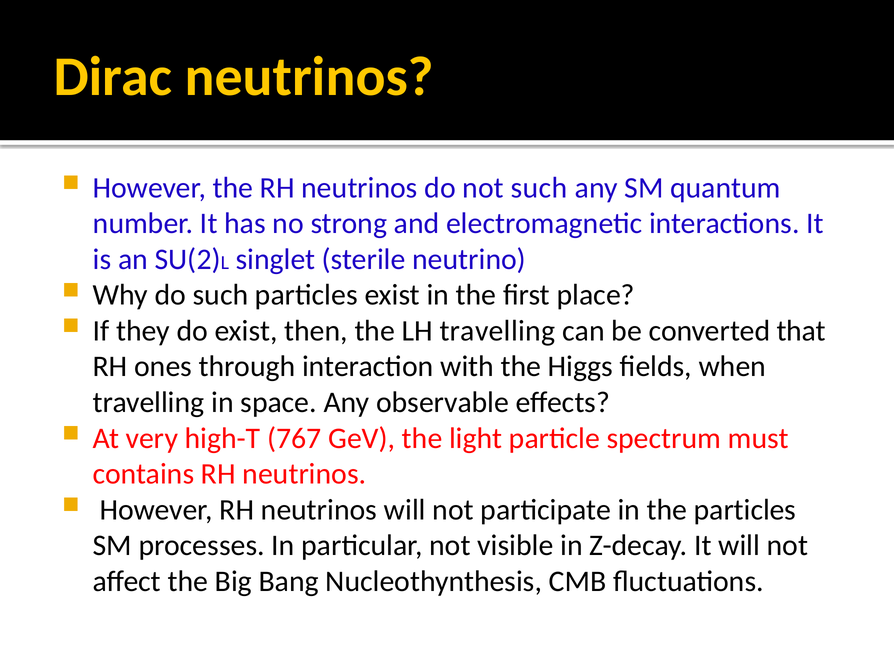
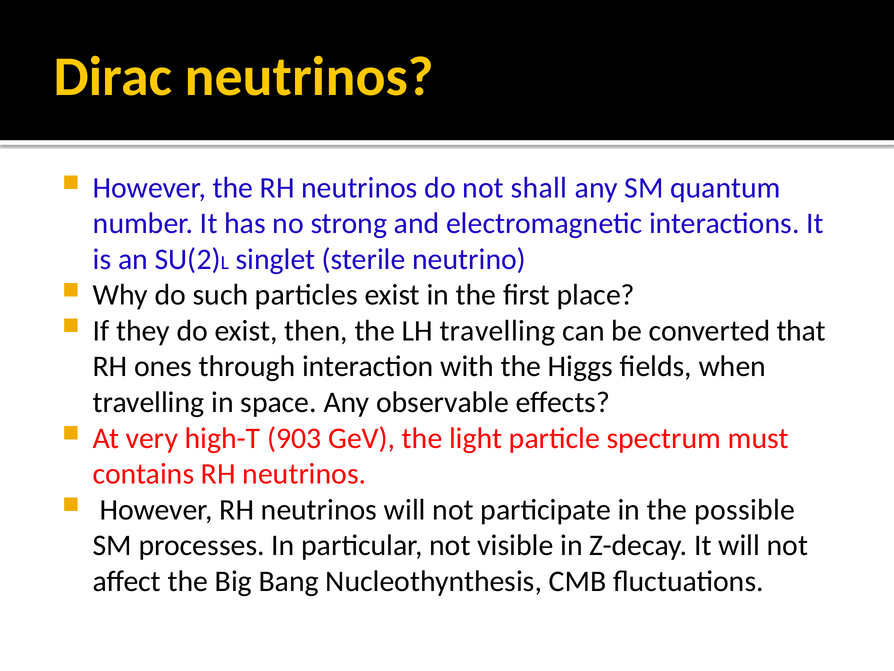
not such: such -> shall
767: 767 -> 903
the particles: particles -> possible
